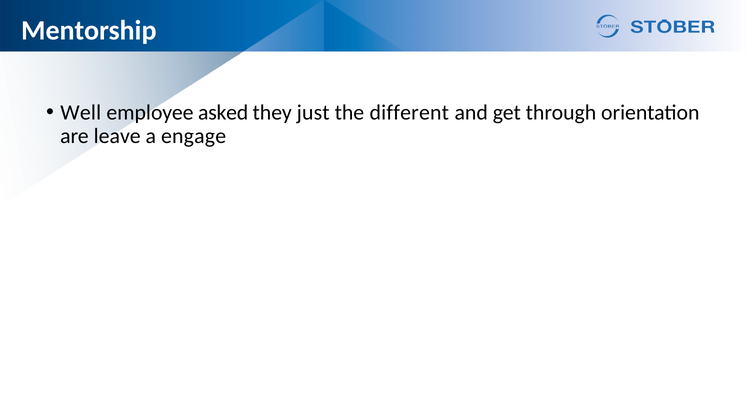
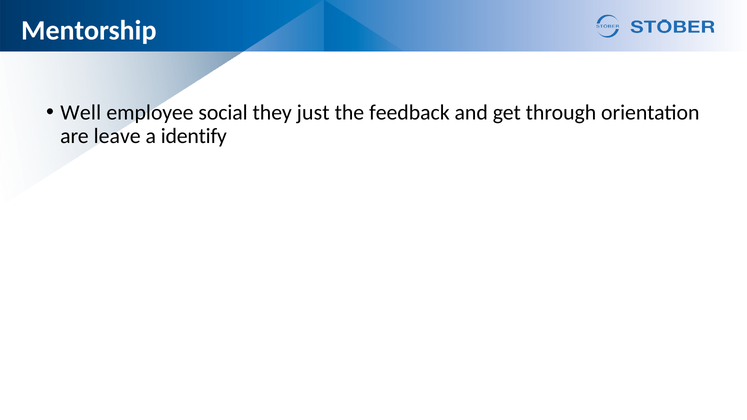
asked: asked -> social
different: different -> feedback
engage: engage -> identify
